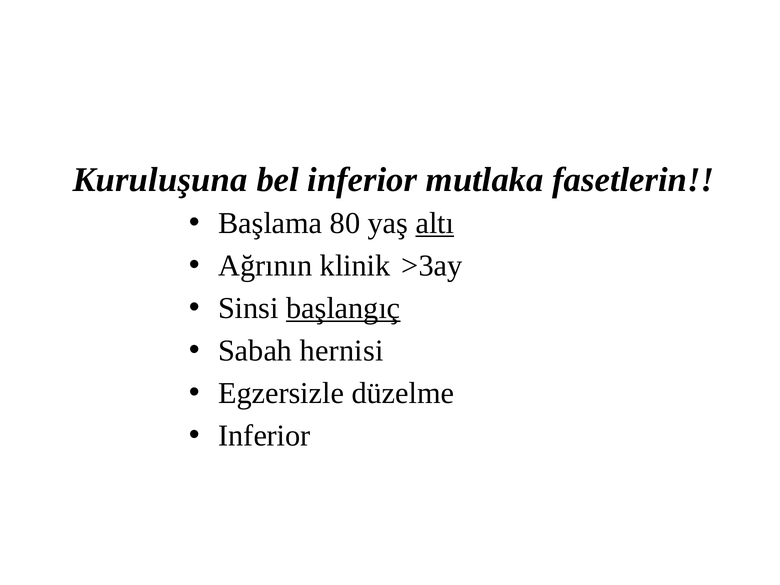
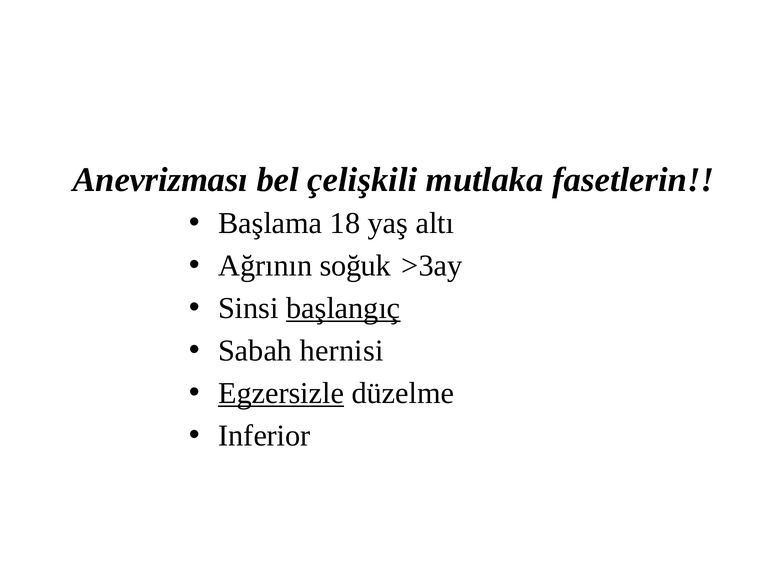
Kuruluşuna: Kuruluşuna -> Anevrizması
bel inferior: inferior -> çelişkili
80: 80 -> 18
altı underline: present -> none
klinik: klinik -> soğuk
Egzersizle underline: none -> present
